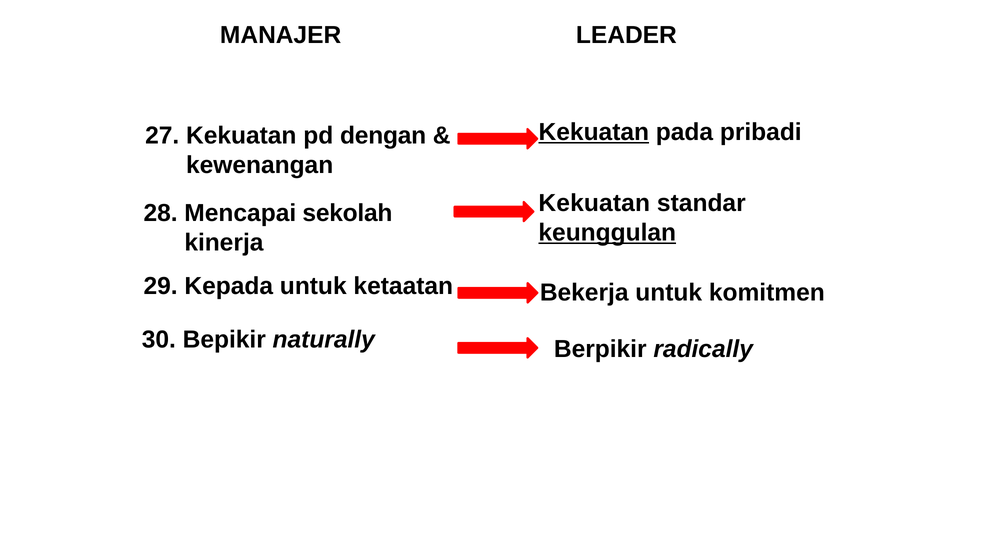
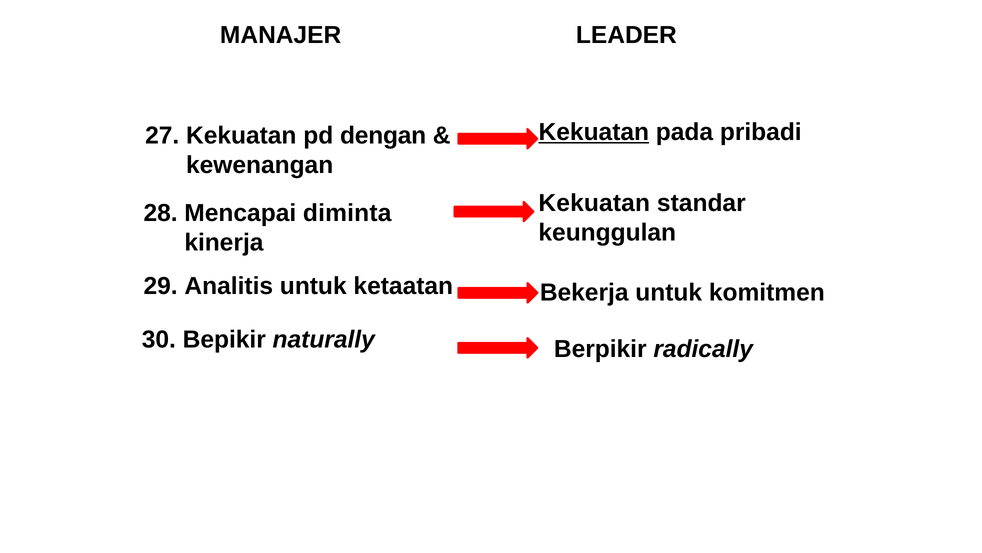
sekolah: sekolah -> diminta
keunggulan underline: present -> none
Kepada: Kepada -> Analitis
